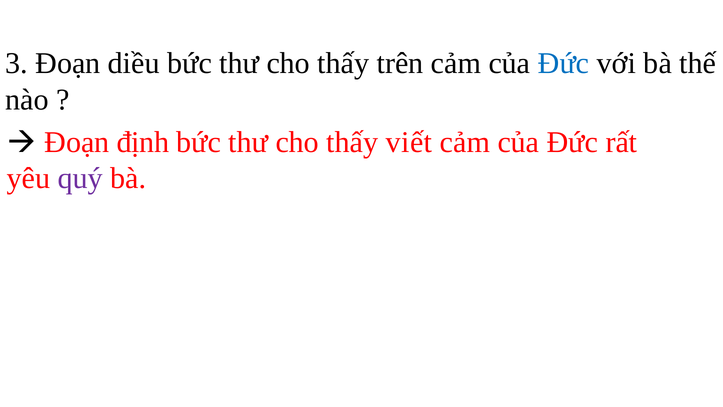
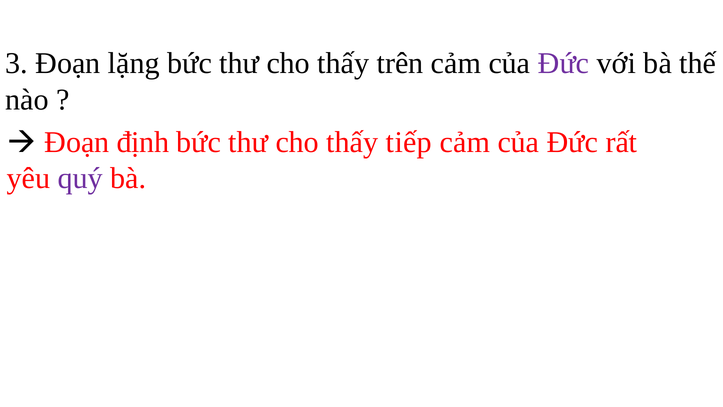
diều: diều -> lặng
Đức at (563, 63) colour: blue -> purple
viết: viết -> tiếp
